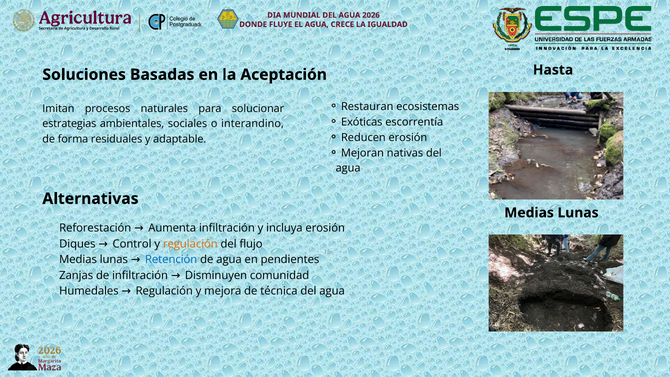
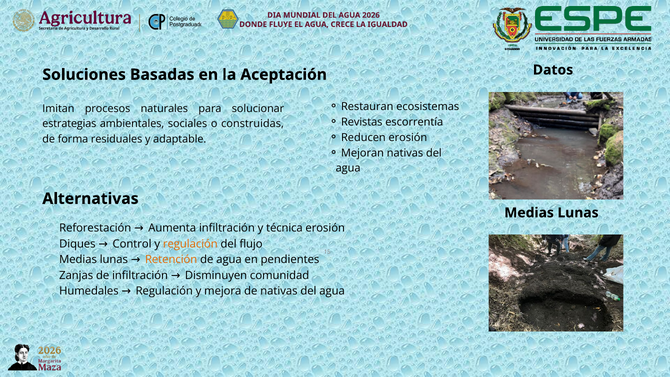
Hasta: Hasta -> Datos
Exóticas: Exóticas -> Revistas
interandino: interandino -> construidas
incluya: incluya -> técnica
Retención colour: blue -> orange
de técnica: técnica -> nativas
